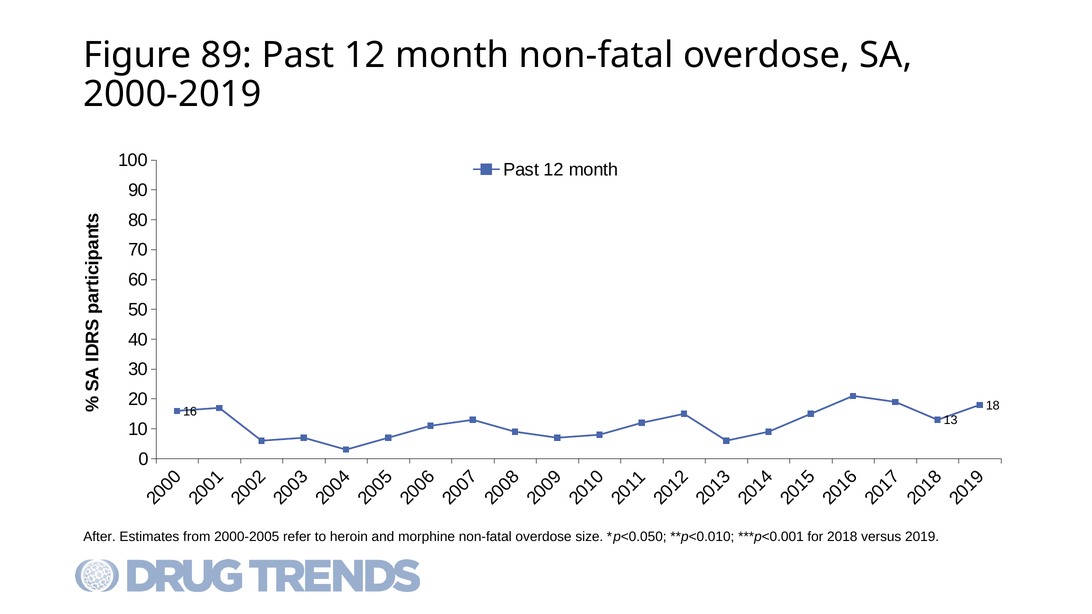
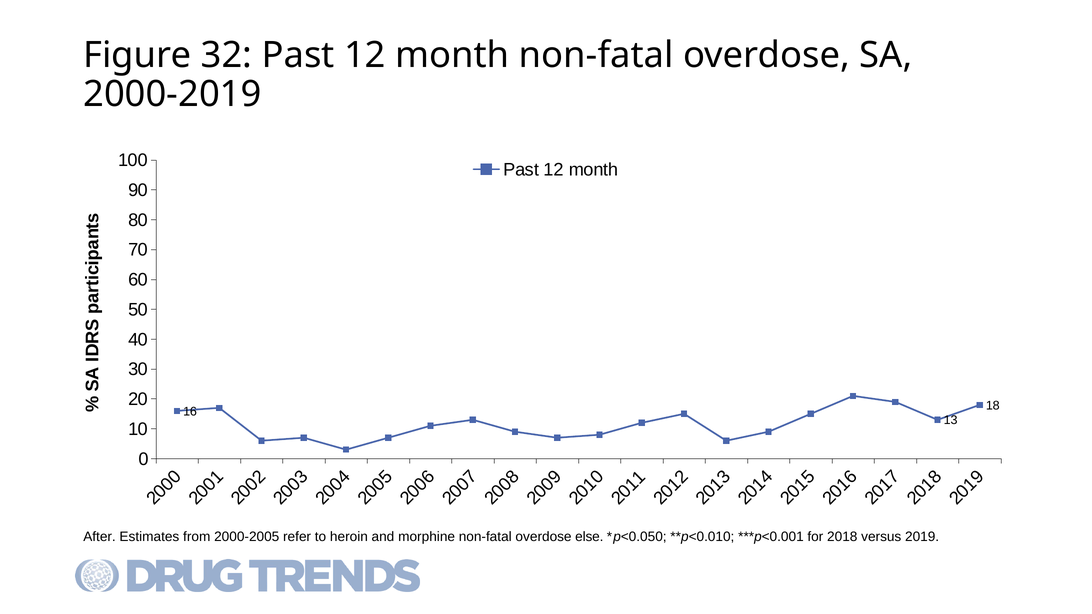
89: 89 -> 32
size: size -> else
